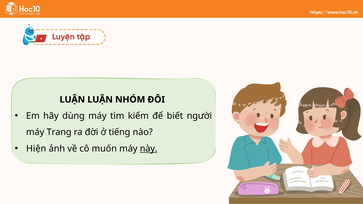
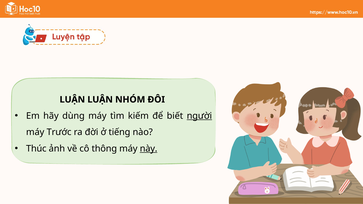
người underline: none -> present
Trang: Trang -> Trước
Hiện: Hiện -> Thúc
muốn: muốn -> thông
